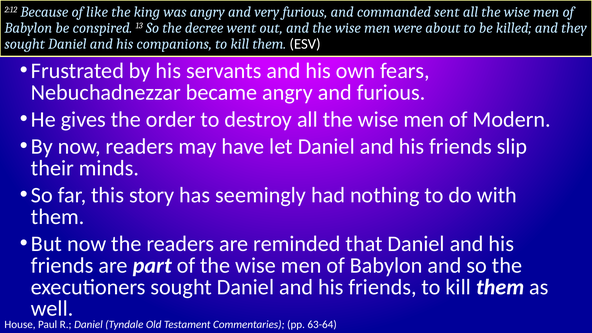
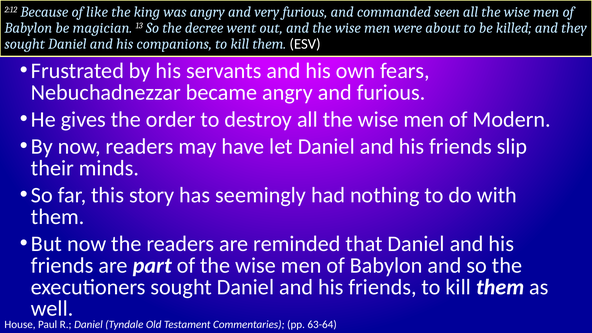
sent: sent -> seen
conspired: conspired -> magician
